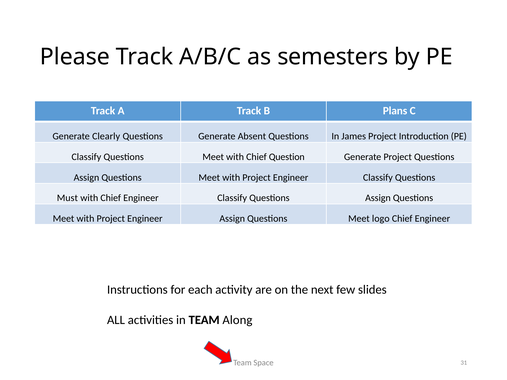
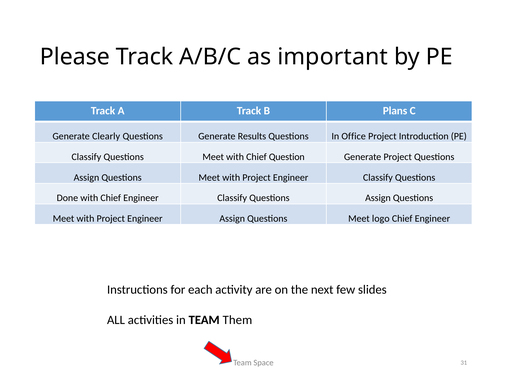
semesters: semesters -> important
Absent: Absent -> Results
James: James -> Office
Must: Must -> Done
Along: Along -> Them
